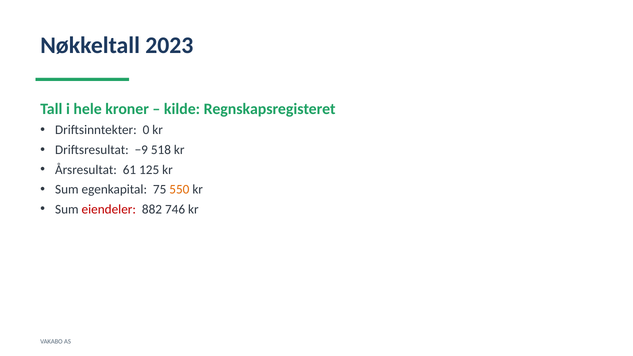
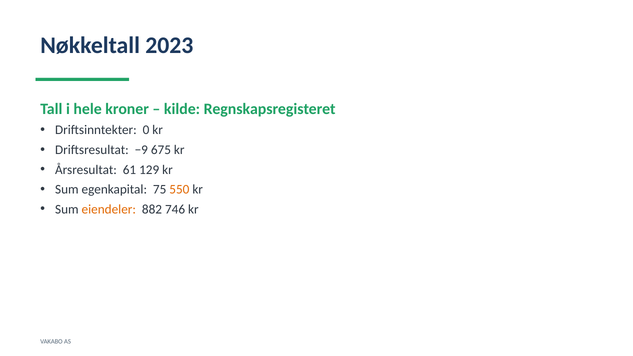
518: 518 -> 675
125: 125 -> 129
eiendeler colour: red -> orange
